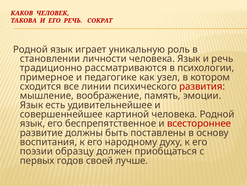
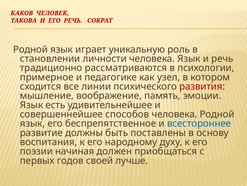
картиной: картиной -> способов
всестороннее colour: red -> blue
образцу: образцу -> начиная
